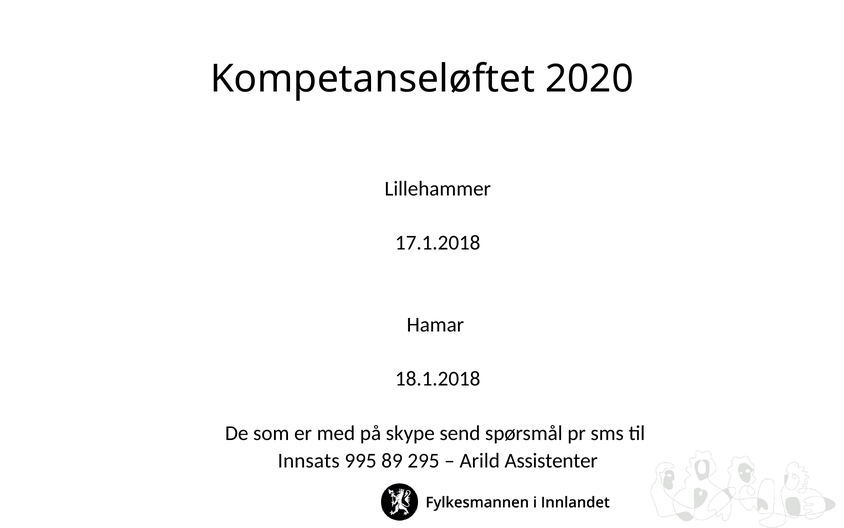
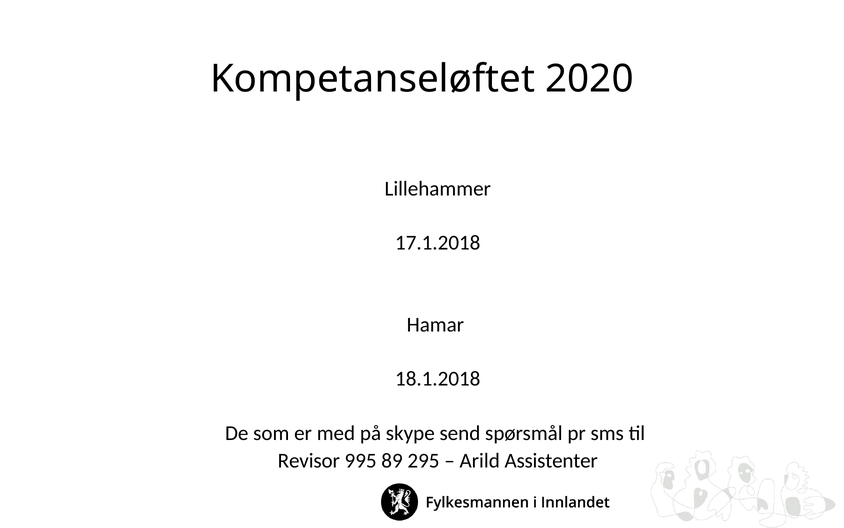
Innsats: Innsats -> Revisor
